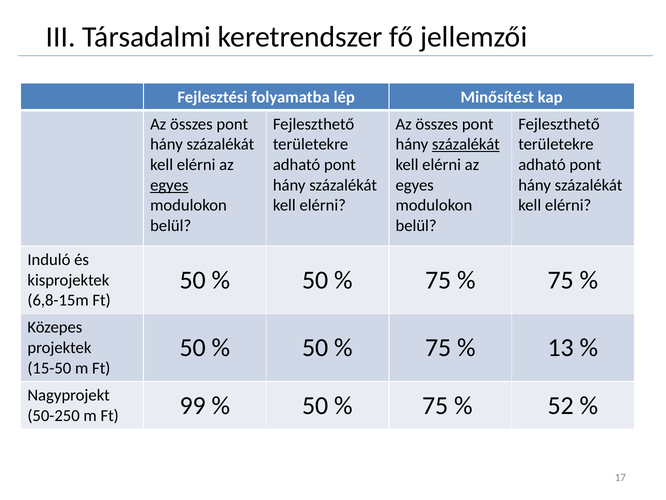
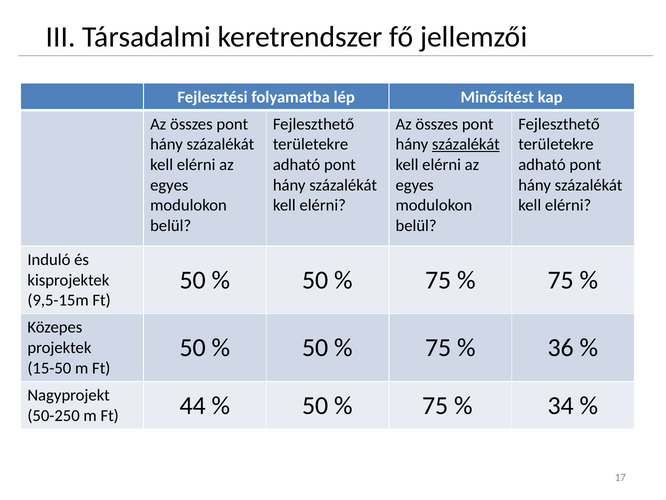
egyes at (169, 185) underline: present -> none
6,8-15m: 6,8-15m -> 9,5-15m
13: 13 -> 36
99: 99 -> 44
52: 52 -> 34
